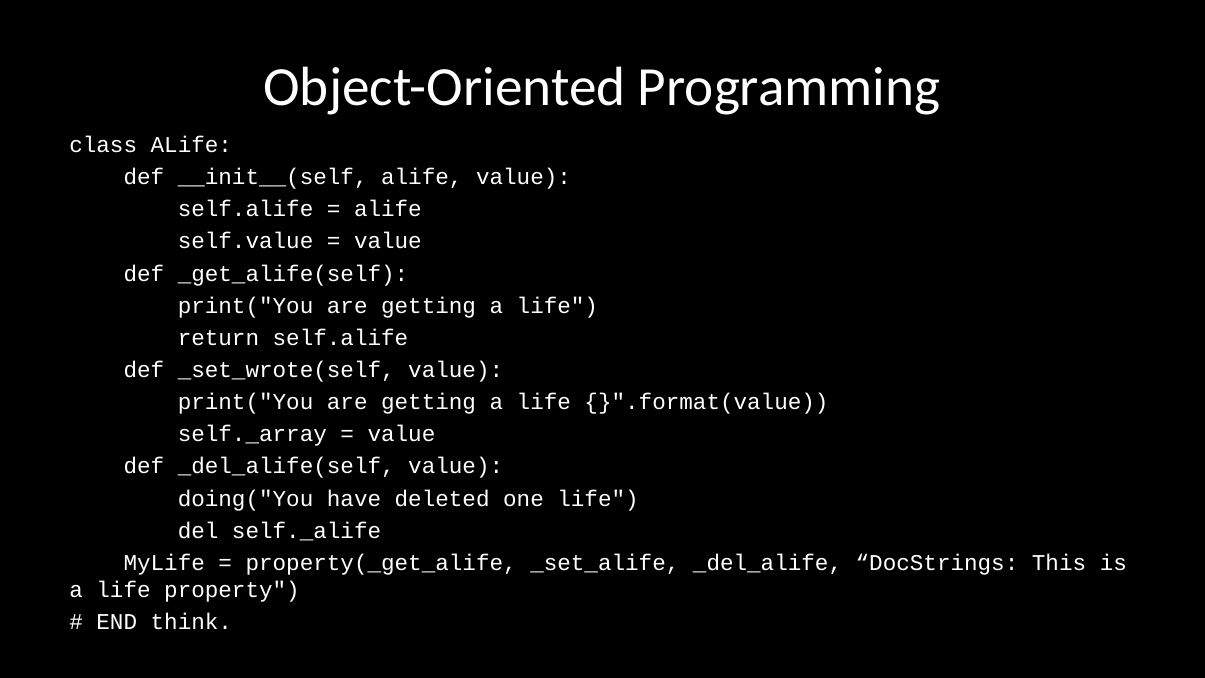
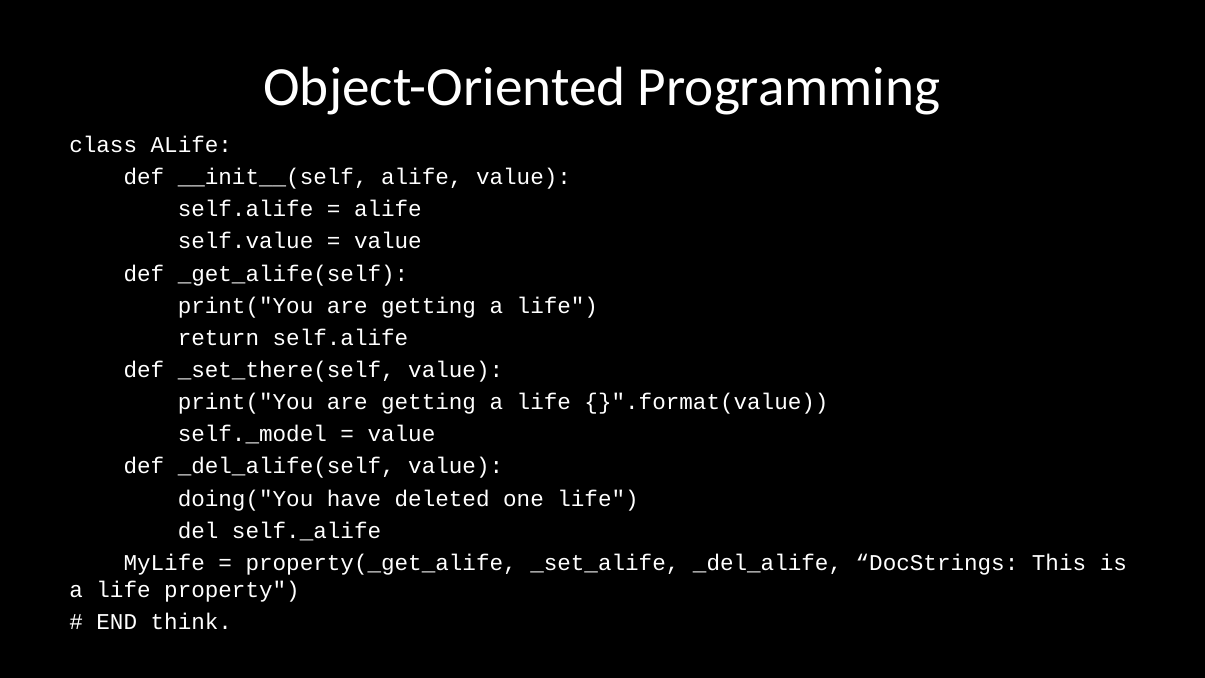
_set_wrote(self: _set_wrote(self -> _set_there(self
self._array: self._array -> self._model
